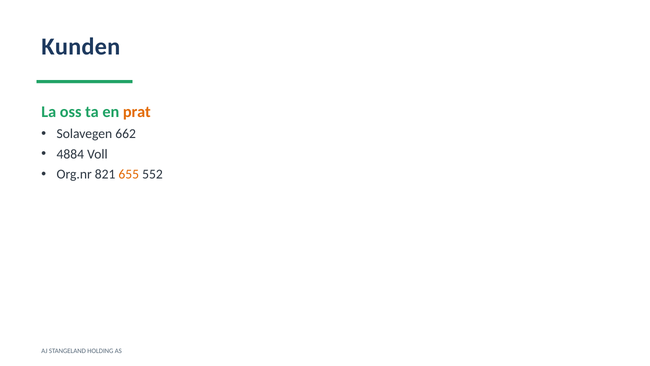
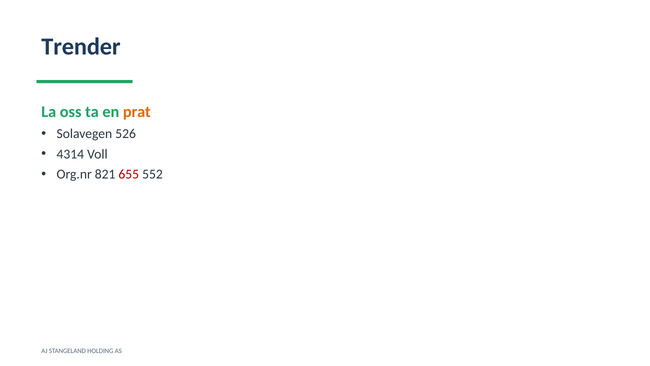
Kunden: Kunden -> Trender
662: 662 -> 526
4884: 4884 -> 4314
655 colour: orange -> red
